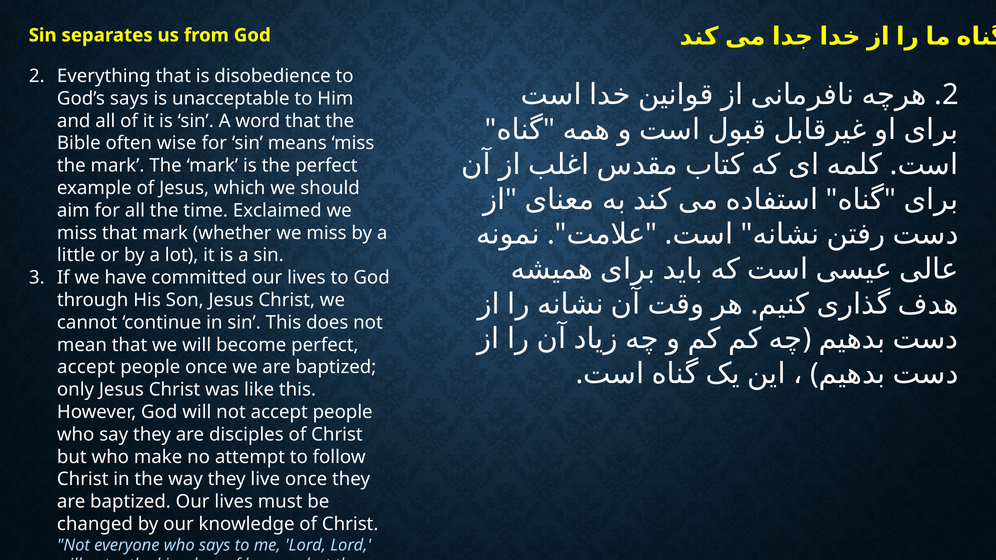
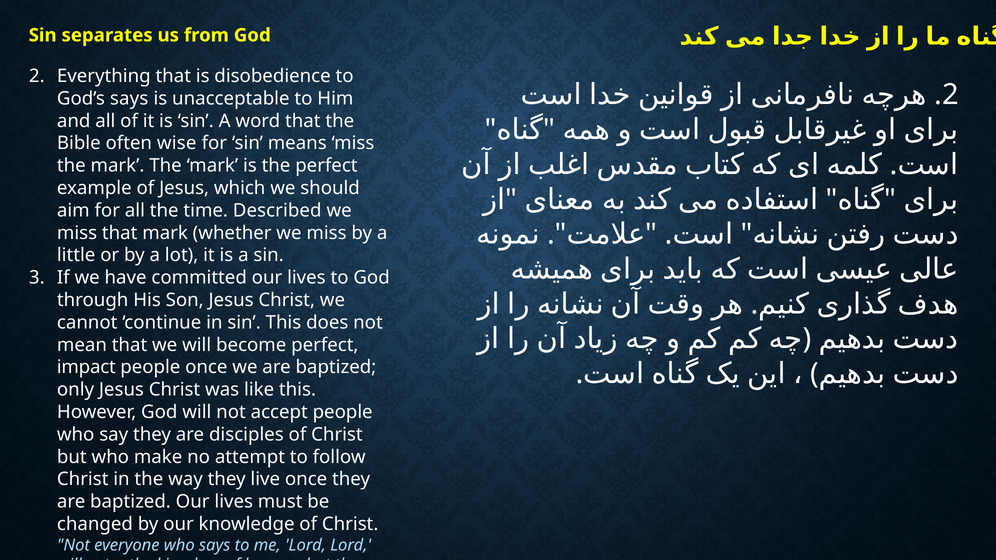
Exclaimed: Exclaimed -> Described
accept at (86, 367): accept -> impact
